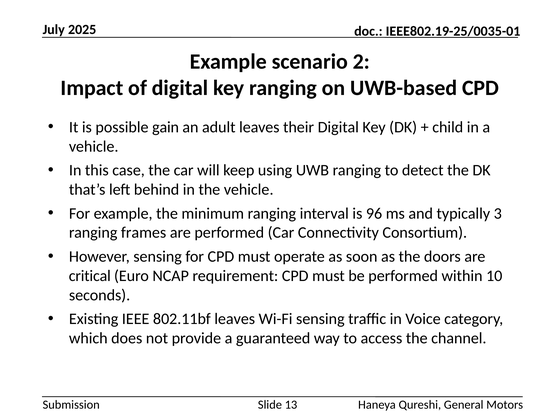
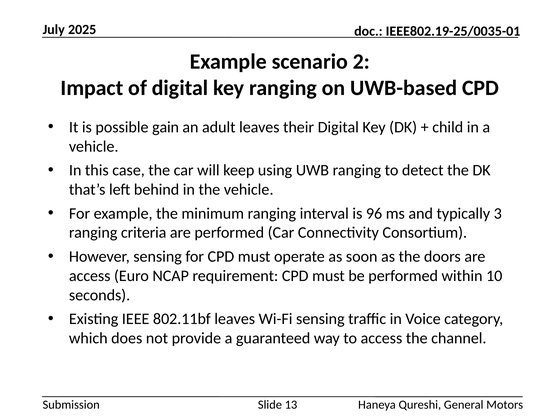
frames: frames -> criteria
critical at (90, 276): critical -> access
